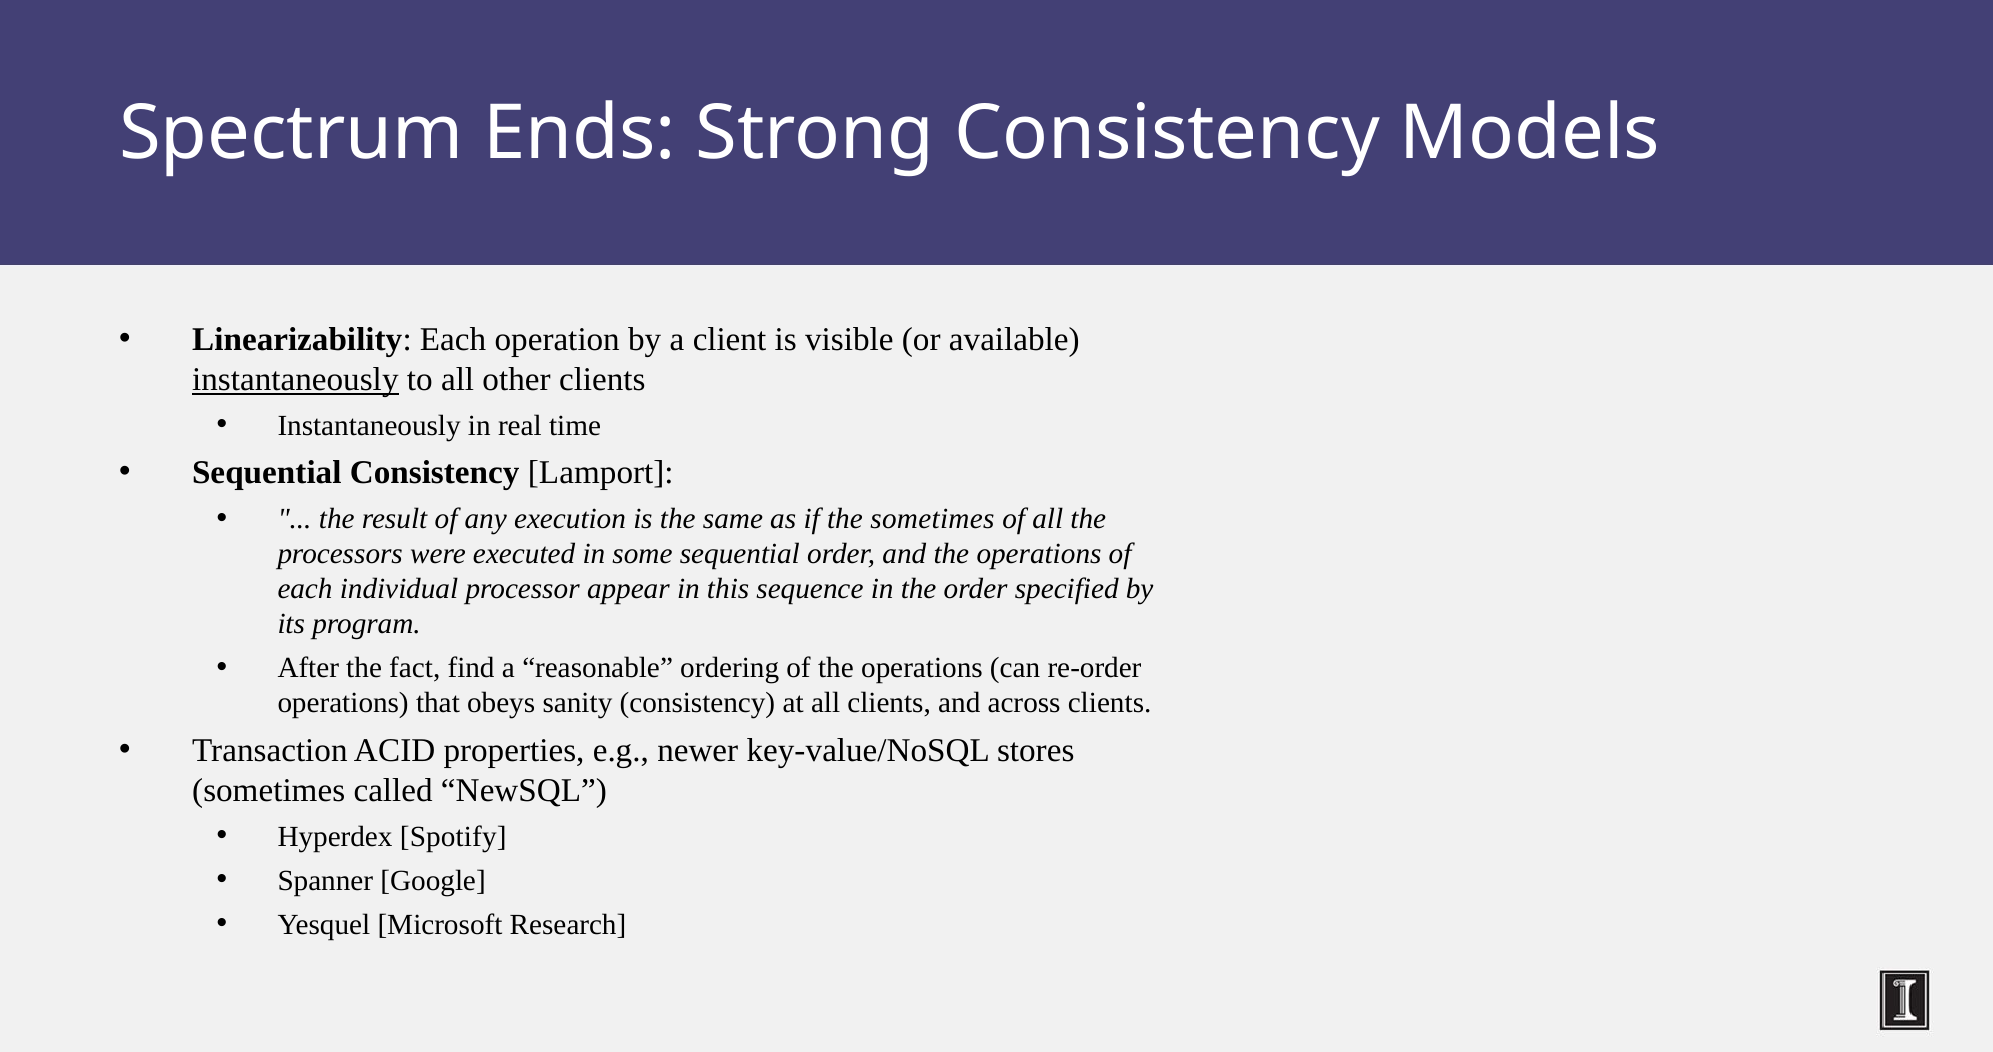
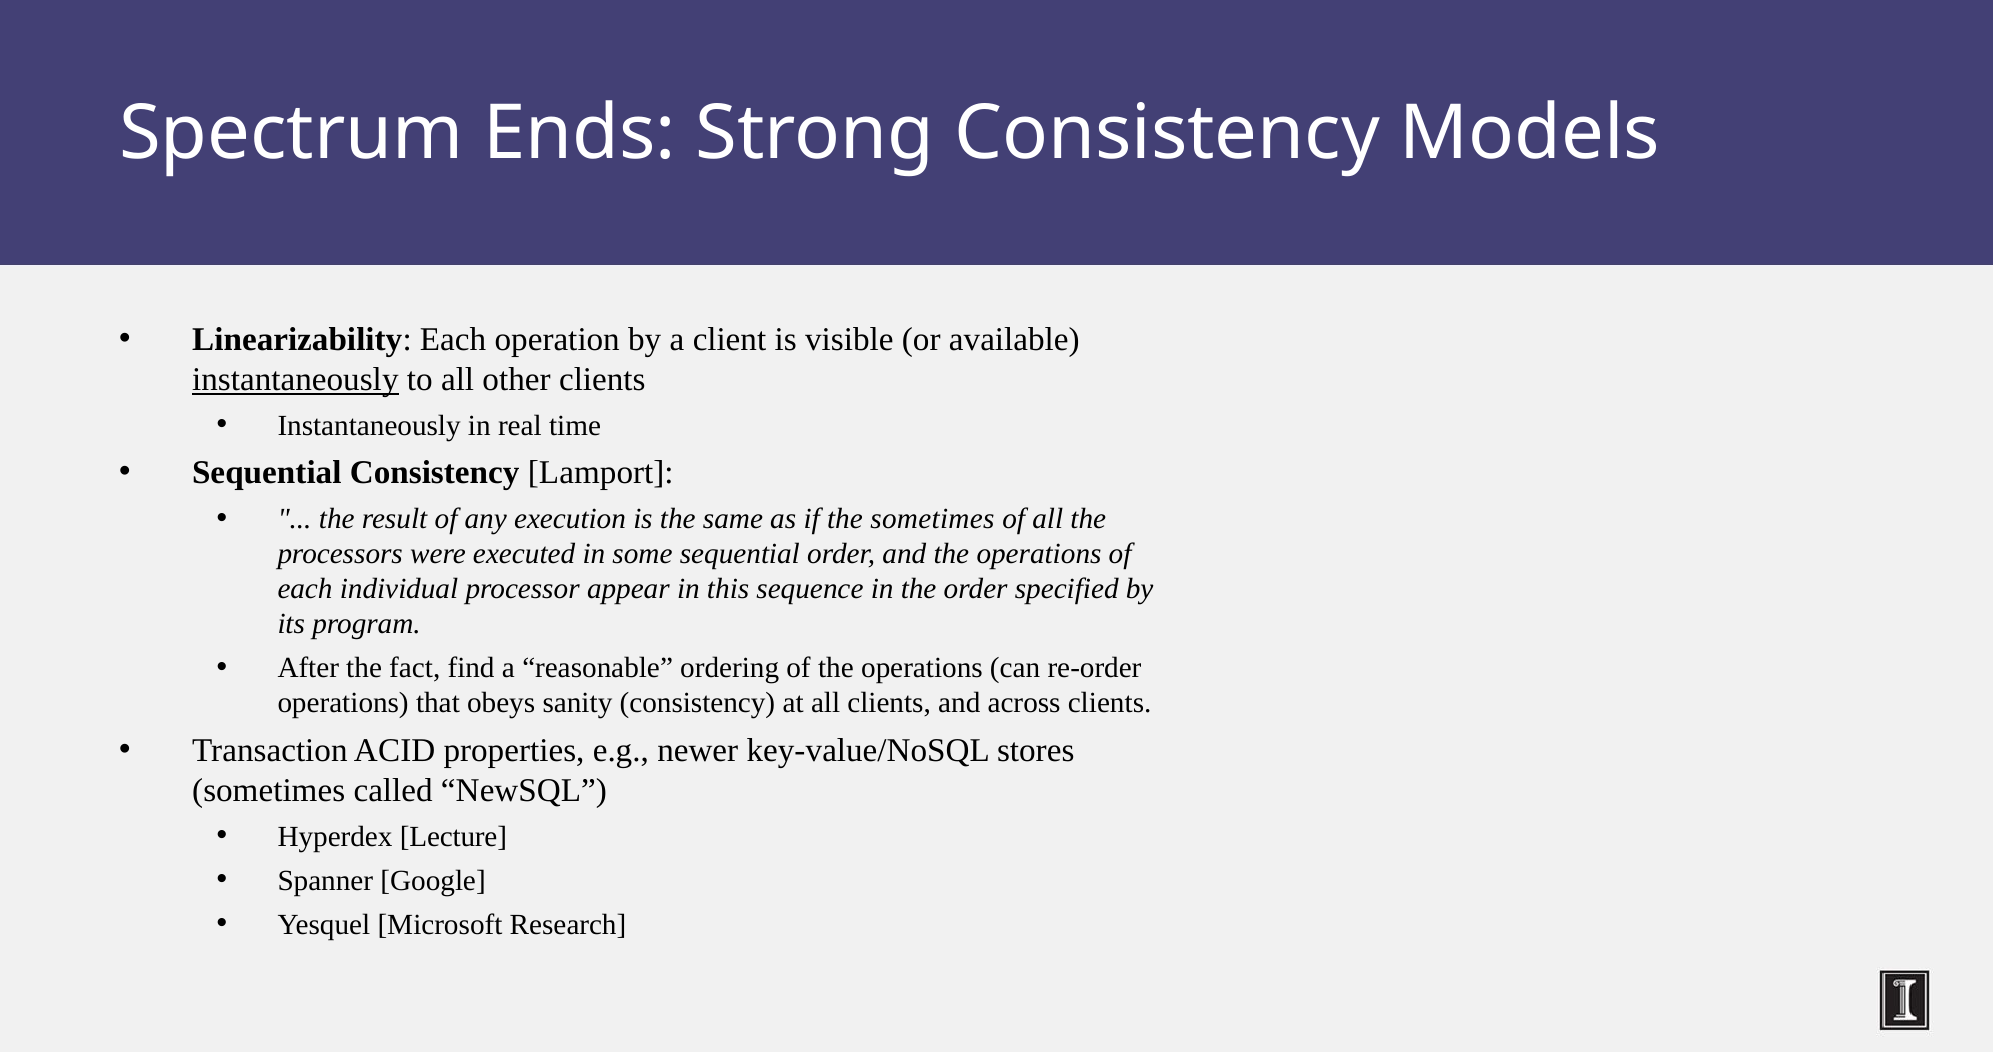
Spotify: Spotify -> Lecture
